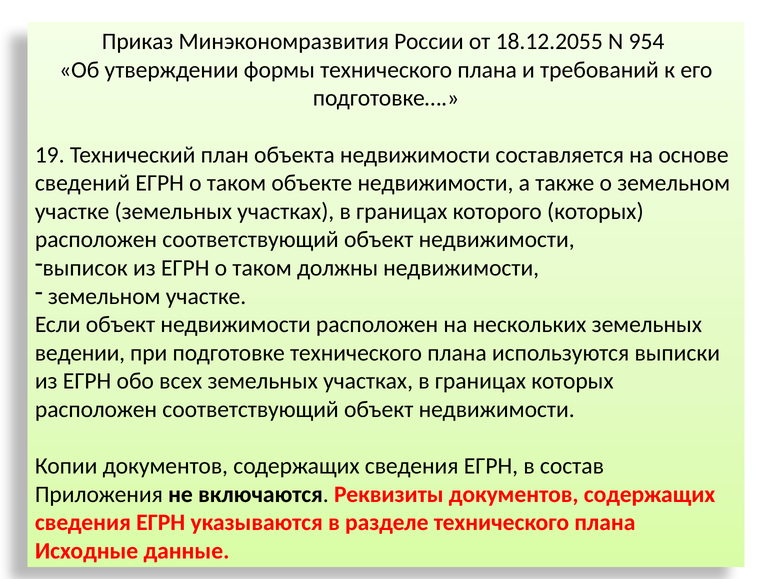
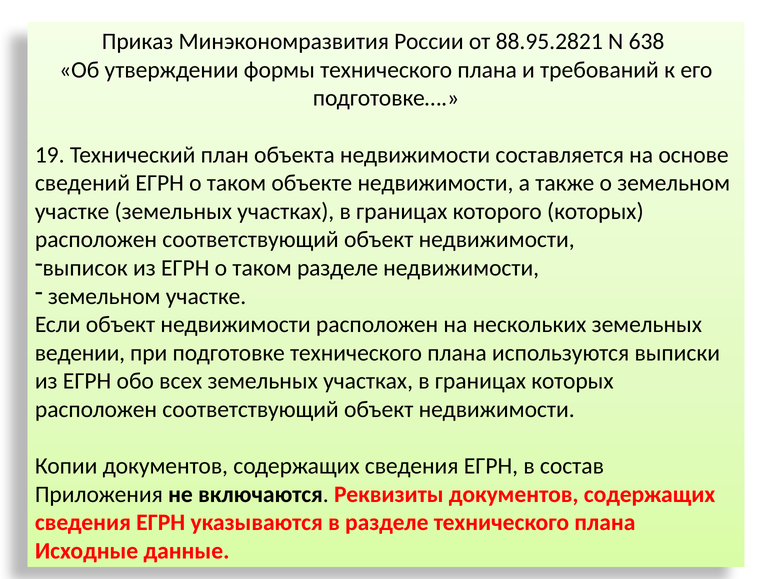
18.12.2055: 18.12.2055 -> 88.95.2821
954: 954 -> 638
таком должны: должны -> разделе
